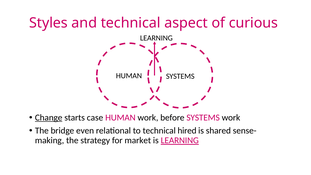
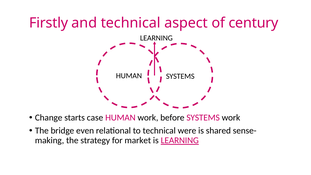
Styles: Styles -> Firstly
curious: curious -> century
Change underline: present -> none
hired: hired -> were
